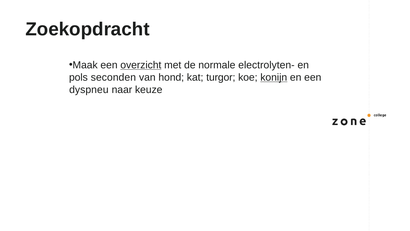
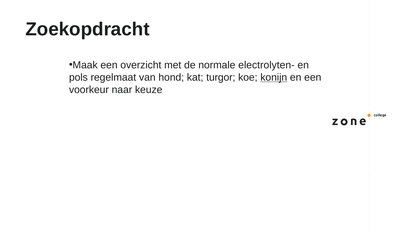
overzicht underline: present -> none
seconden: seconden -> regelmaat
dyspneu: dyspneu -> voorkeur
